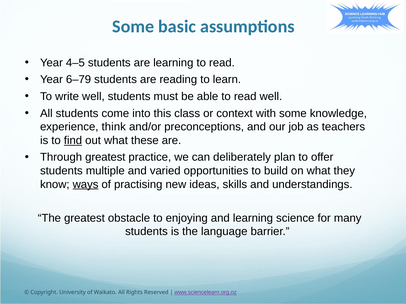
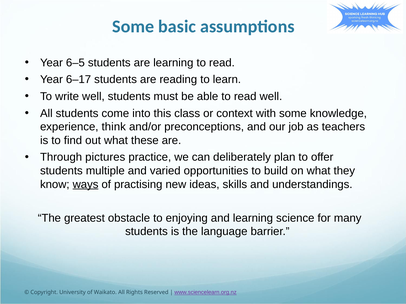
4–5: 4–5 -> 6–5
6–79: 6–79 -> 6–17
find underline: present -> none
Through greatest: greatest -> pictures
